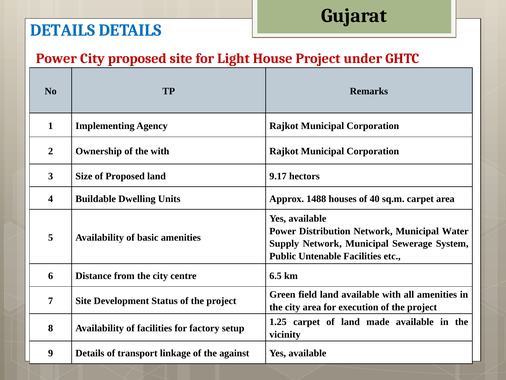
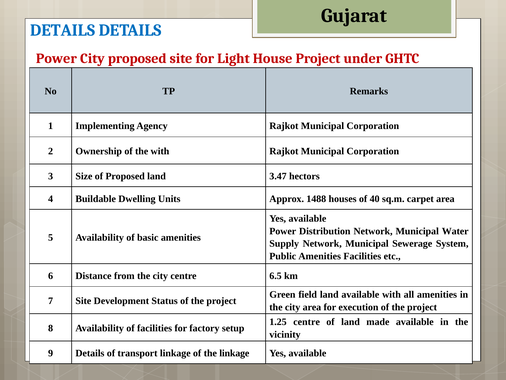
9.17: 9.17 -> 3.47
Public Untenable: Untenable -> Amenities
1.25 carpet: carpet -> centre
the against: against -> linkage
